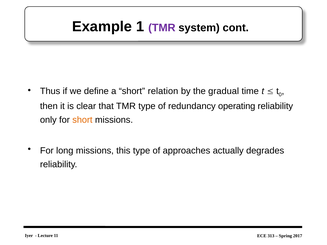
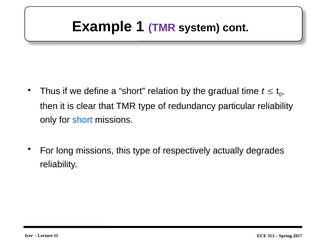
operating: operating -> particular
short at (82, 120) colour: orange -> blue
approaches: approaches -> respectively
